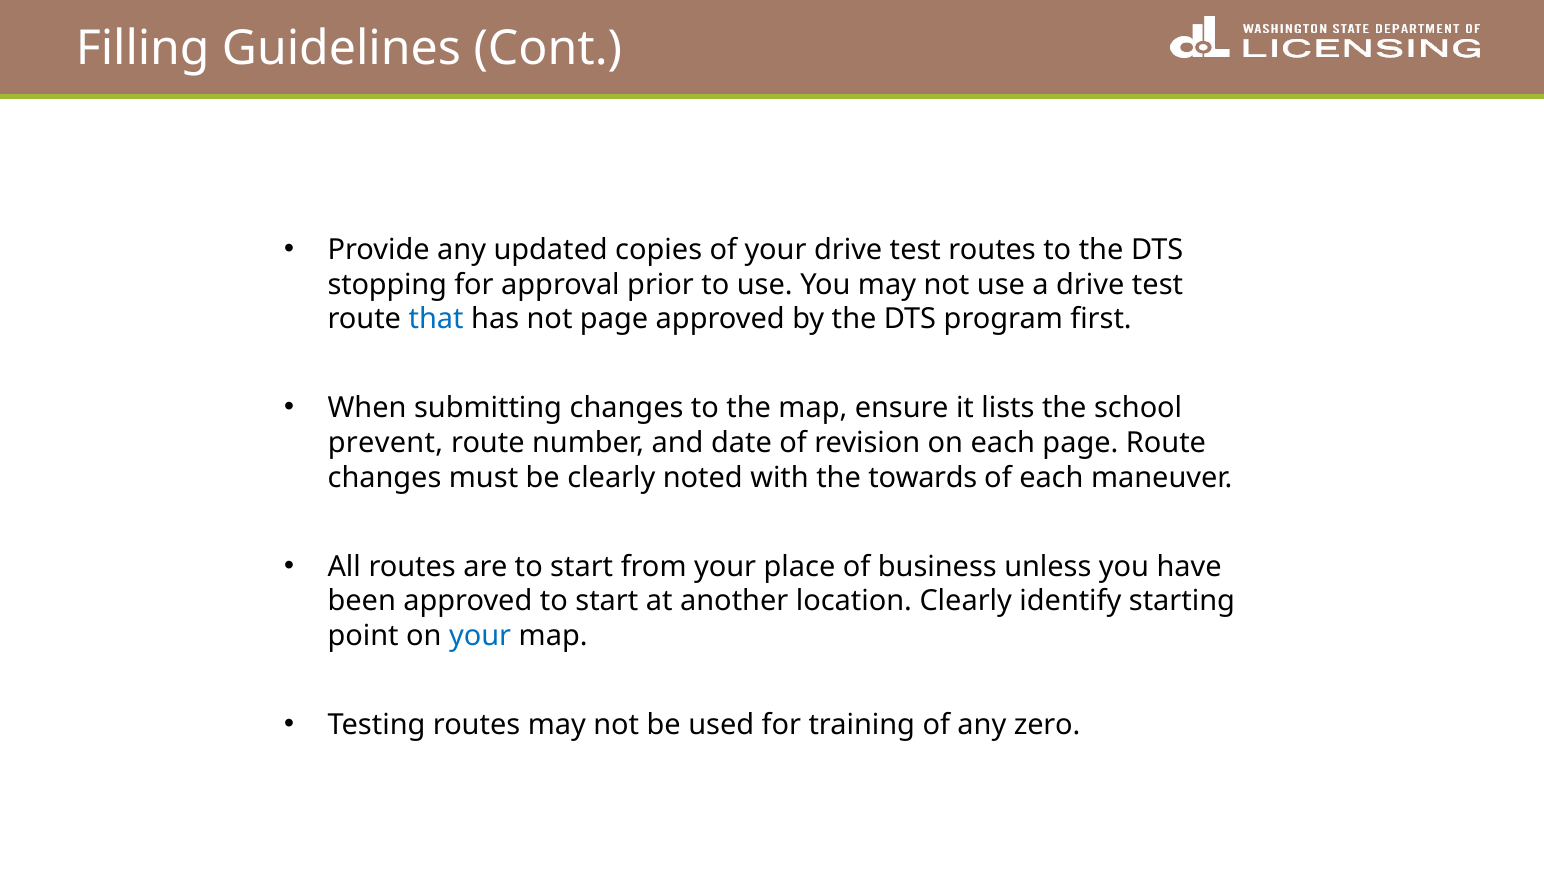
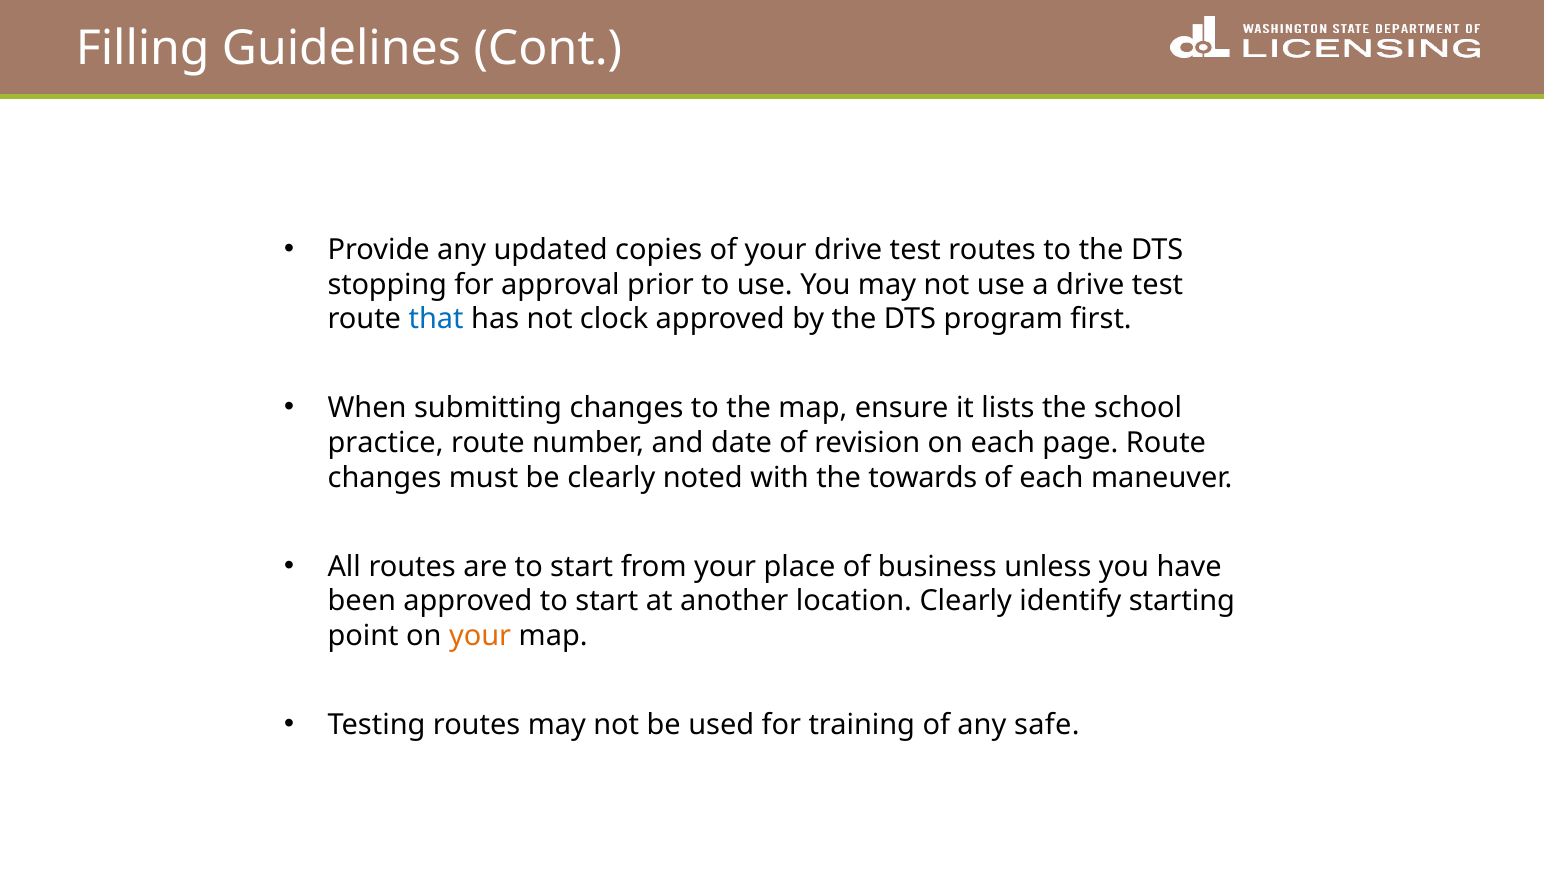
not page: page -> clock
prevent: prevent -> practice
your at (480, 636) colour: blue -> orange
zero: zero -> safe
